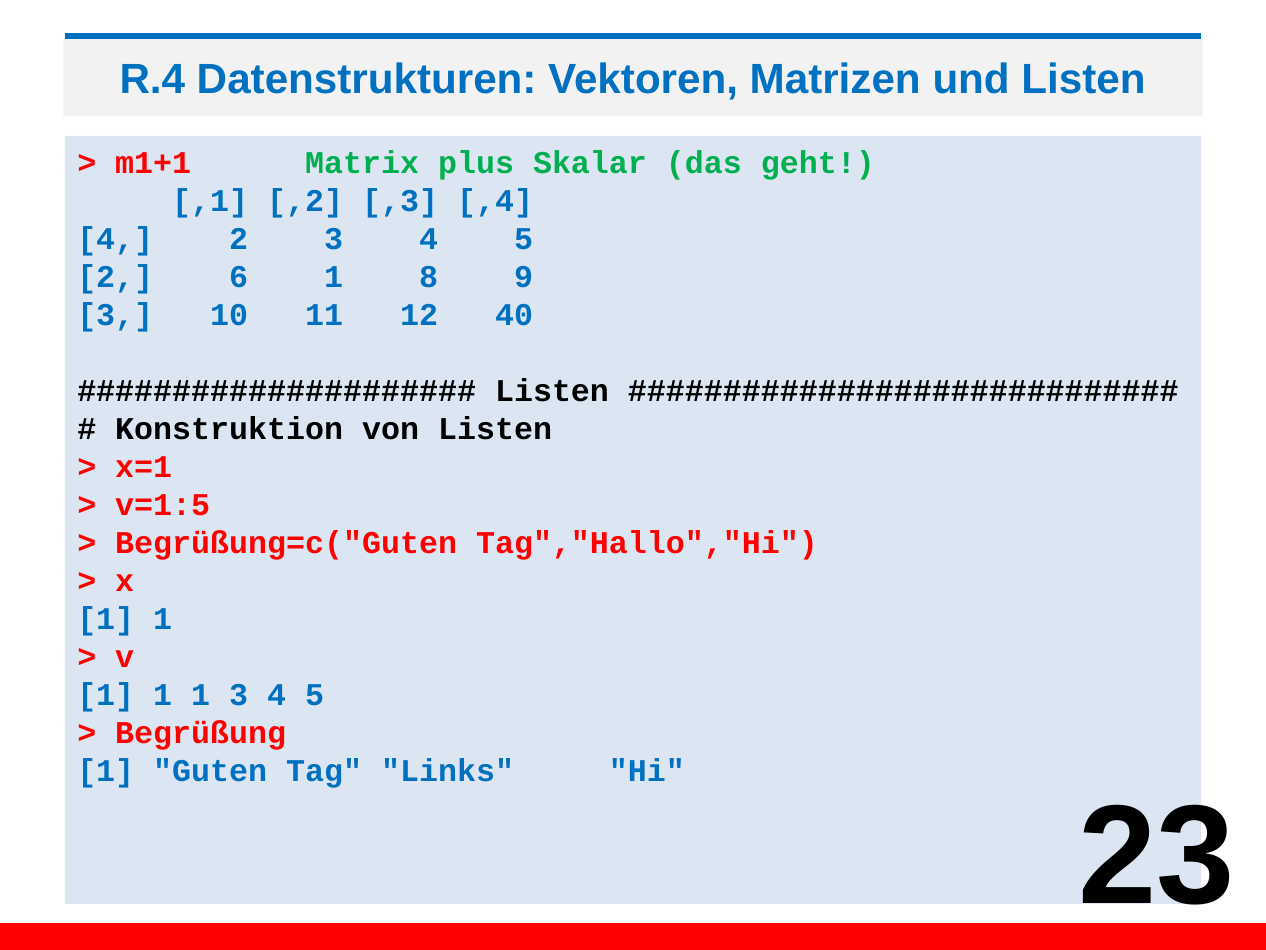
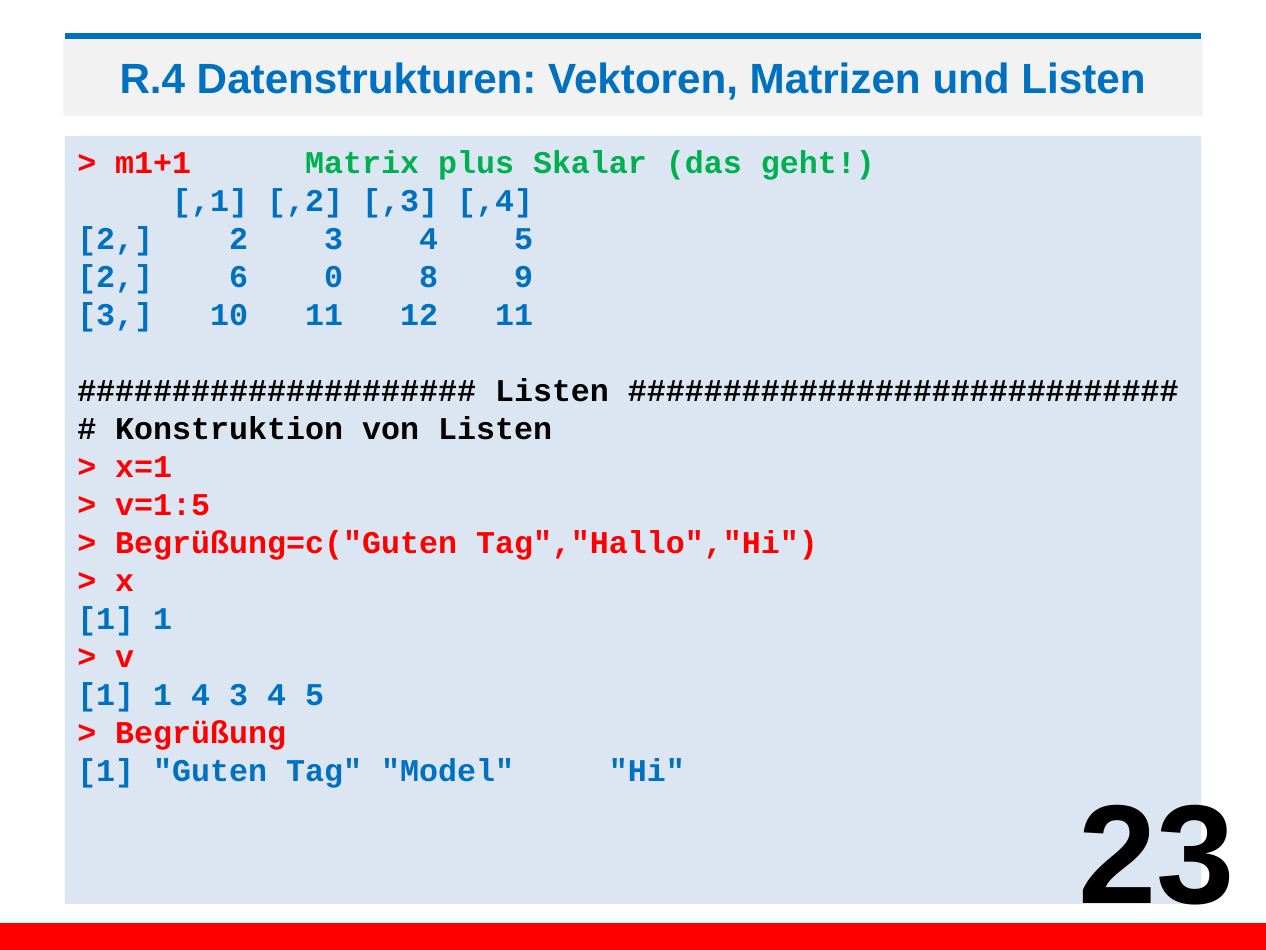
4 at (115, 239): 4 -> 2
6 1: 1 -> 0
12 40: 40 -> 11
1 1 1: 1 -> 4
Links: Links -> Model
